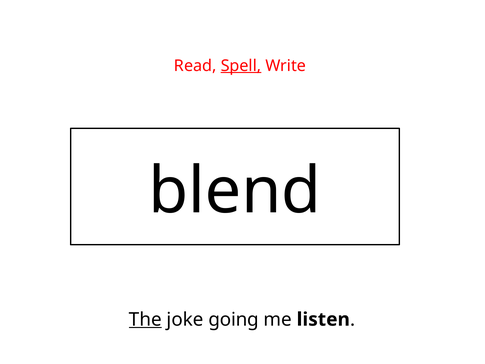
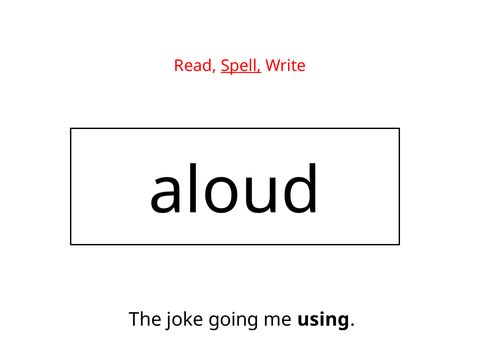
blend: blend -> aloud
The underline: present -> none
listen: listen -> using
